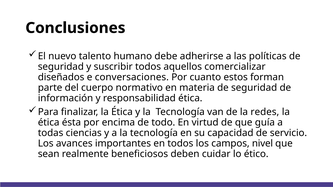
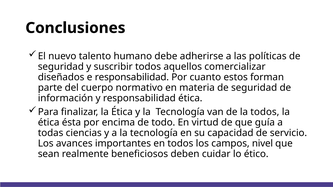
e conversaciones: conversaciones -> responsabilidad
la redes: redes -> todos
